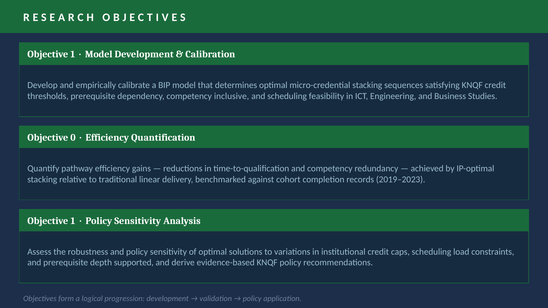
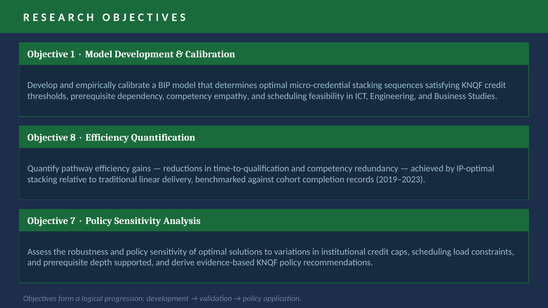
inclusive: inclusive -> empathy
0: 0 -> 8
1 at (73, 221): 1 -> 7
